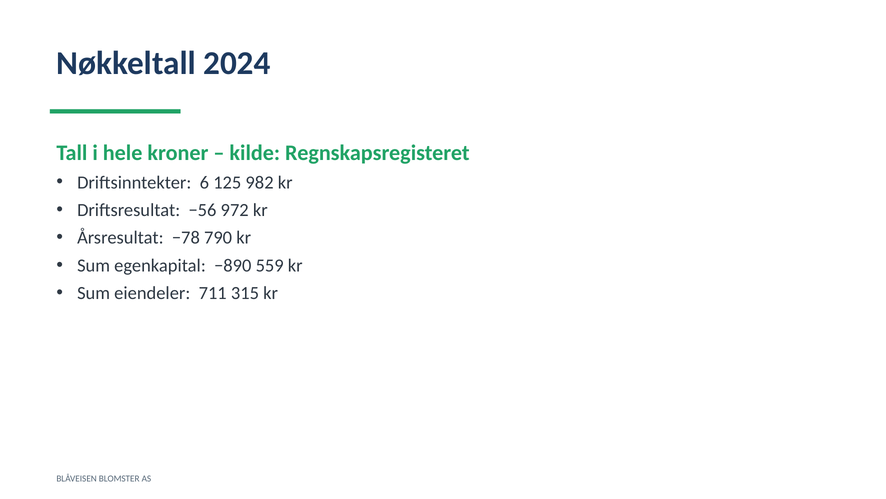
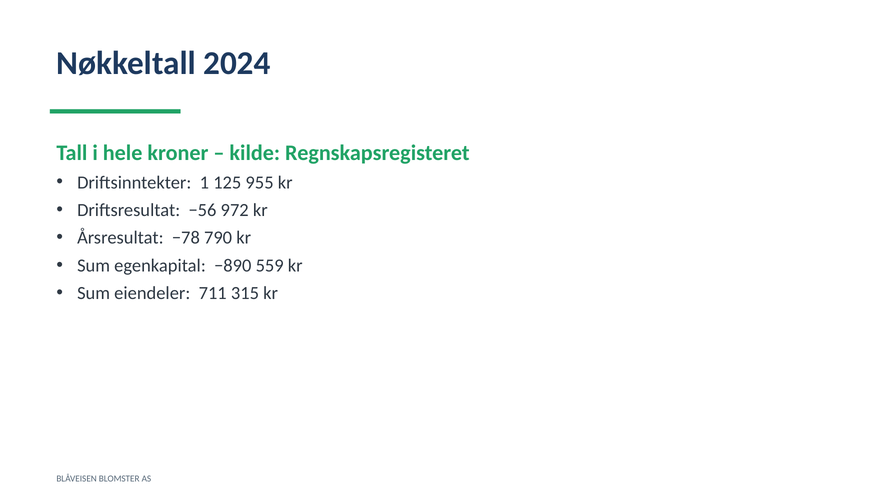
6: 6 -> 1
982: 982 -> 955
